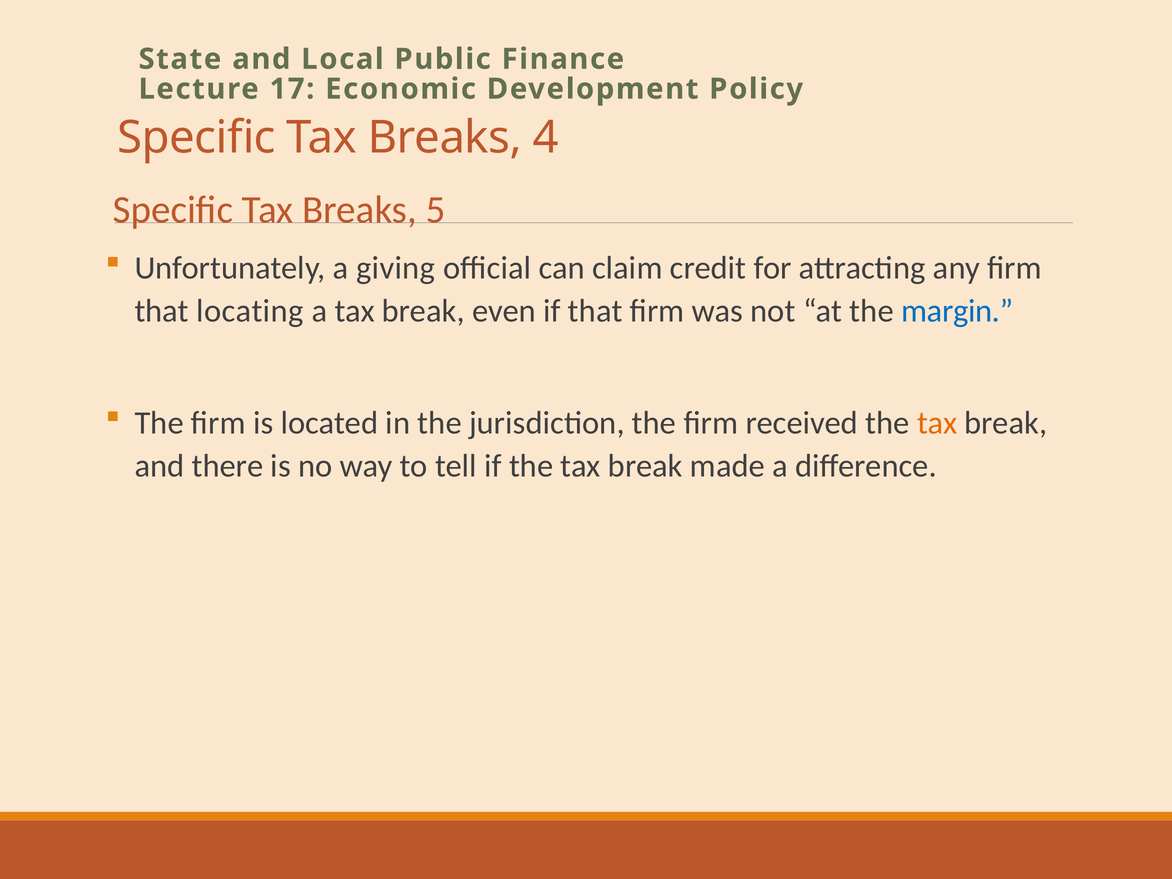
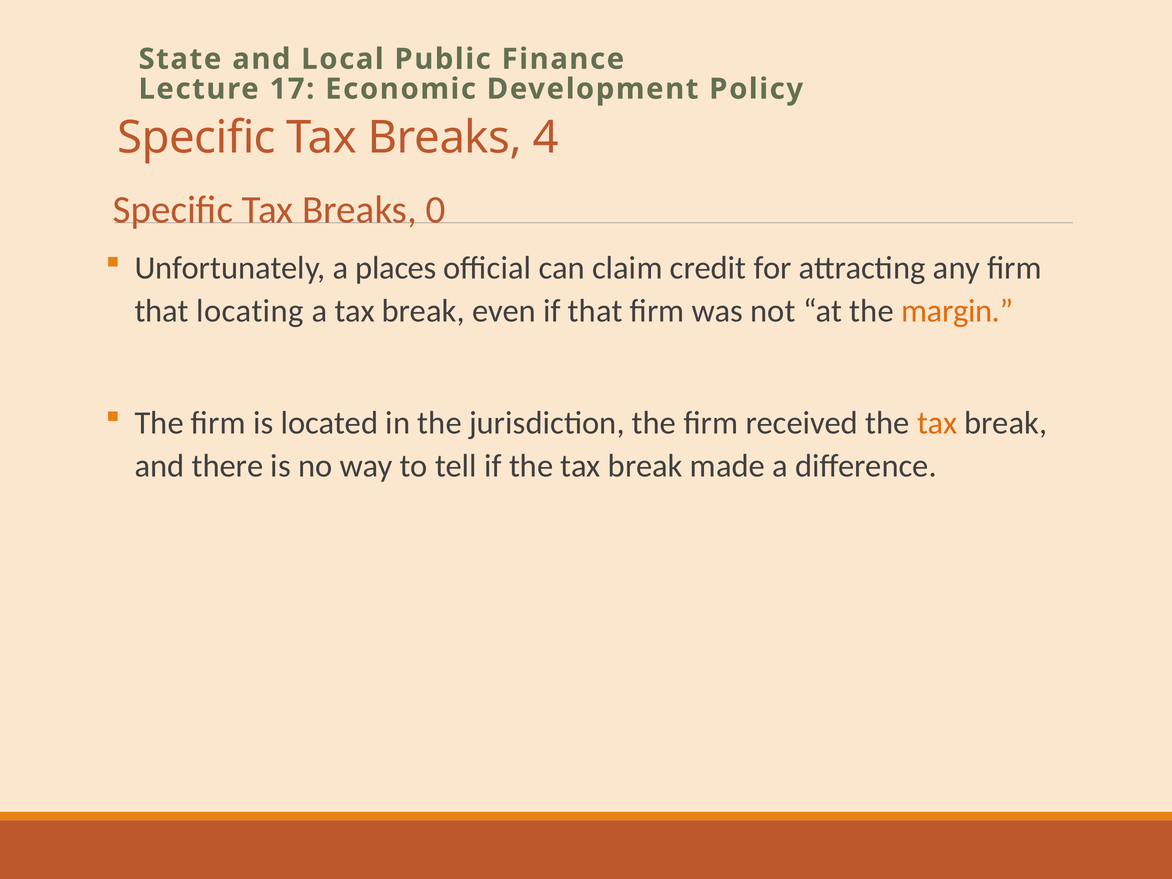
5: 5 -> 0
giving: giving -> places
margin colour: blue -> orange
